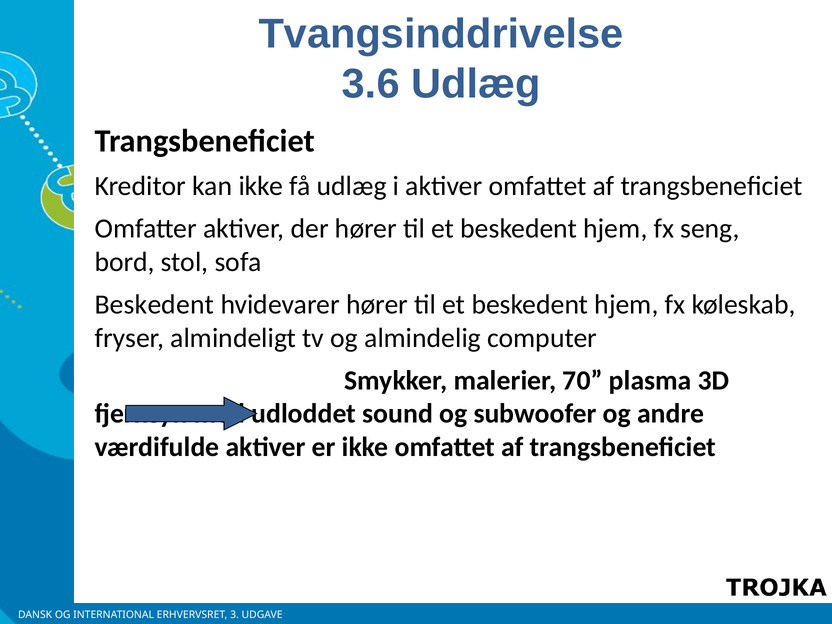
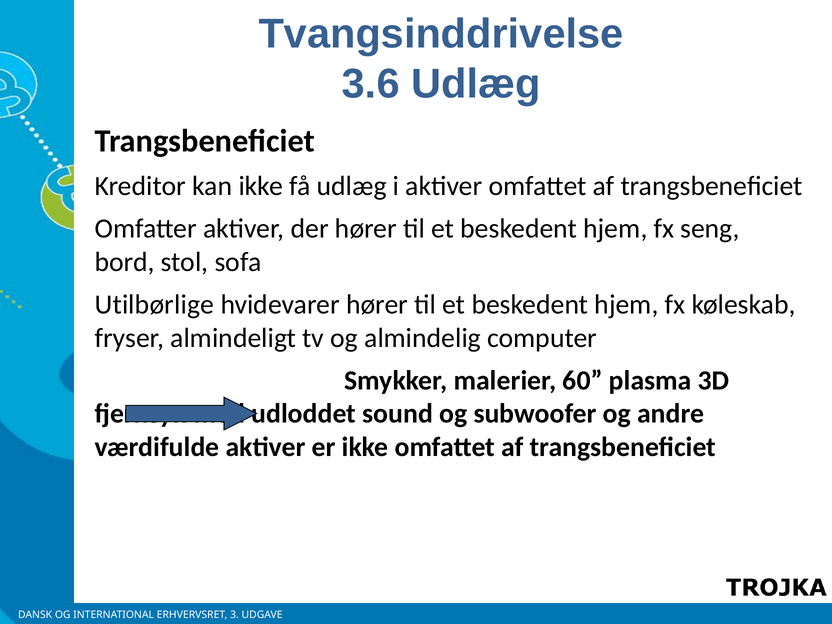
Beskedent at (154, 305): Beskedent -> Utilbørlige
70: 70 -> 60
